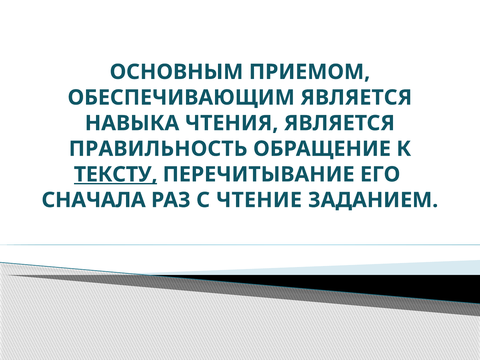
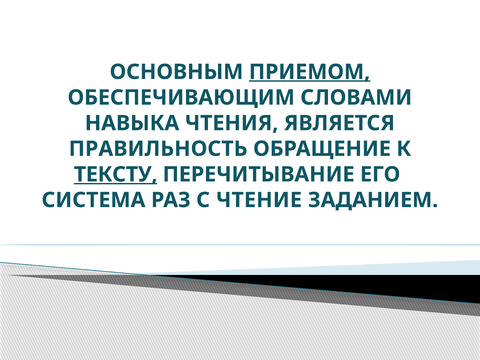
ПРИЕМОМ underline: none -> present
ОБЕСПЕЧИВАЮЩИМ ЯВЛЯЕТСЯ: ЯВЛЯЕТСЯ -> СЛОВАМИ
СНАЧАЛА: СНАЧАЛА -> СИСТЕМА
